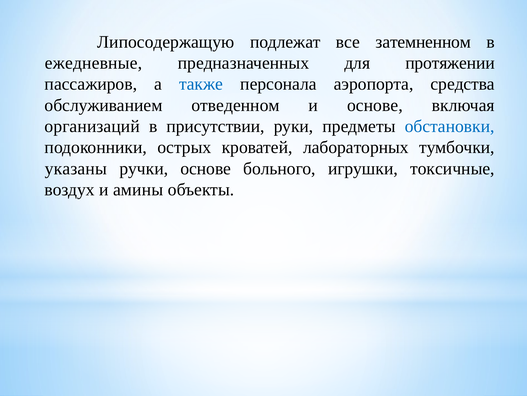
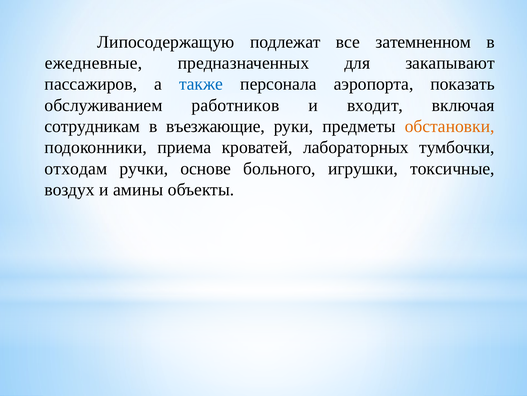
протяжении: протяжении -> закапывают
средства: средства -> показать
отведенном: отведенном -> работников
и основе: основе -> входит
организаций: организаций -> сотрудникам
присутствии: присутствии -> въезжающие
обстановки colour: blue -> orange
острых: острых -> приема
указаны: указаны -> отходам
